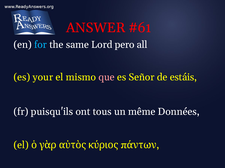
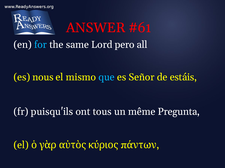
your: your -> nous
que colour: pink -> light blue
Données: Données -> Pregunta
